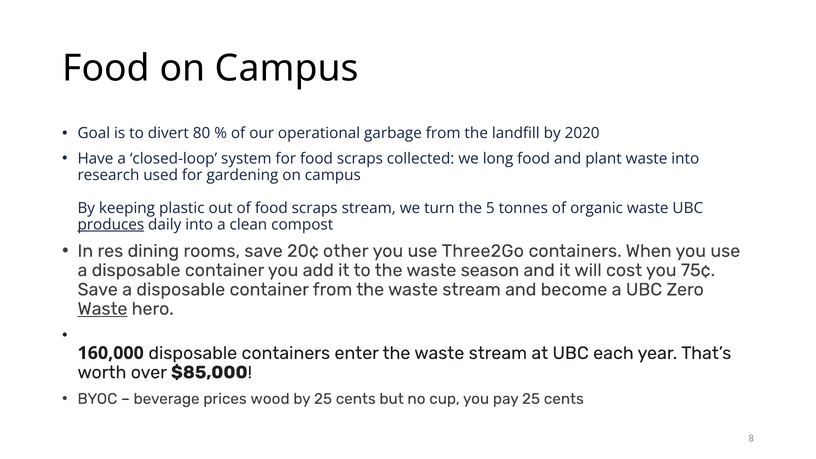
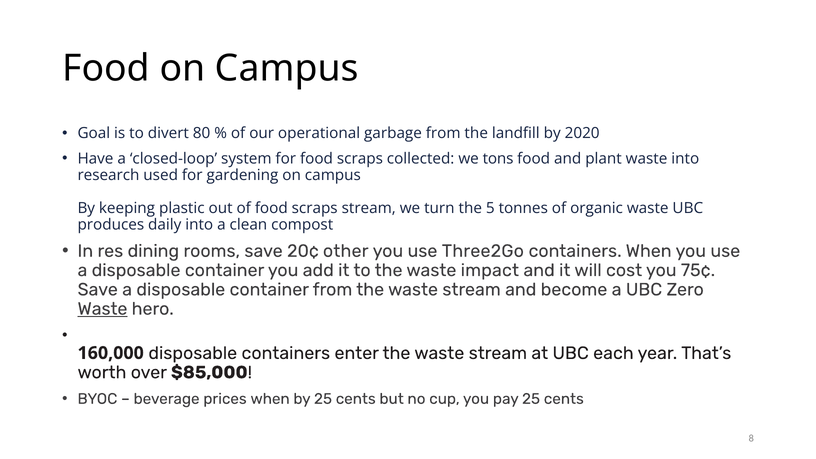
long: long -> tons
produces underline: present -> none
season: season -> impact
prices wood: wood -> when
